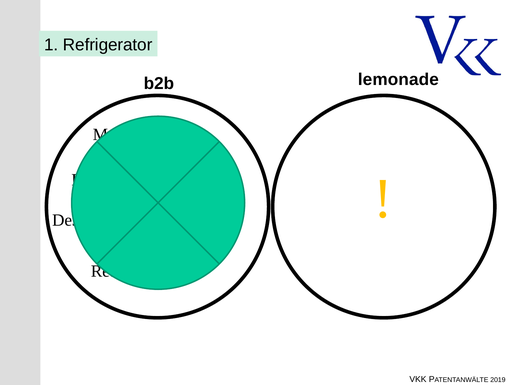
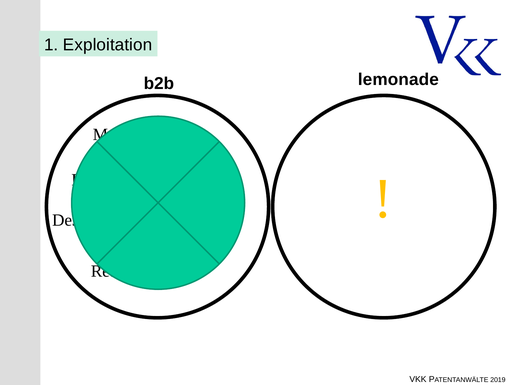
Refrigerator: Refrigerator -> Exploitation
